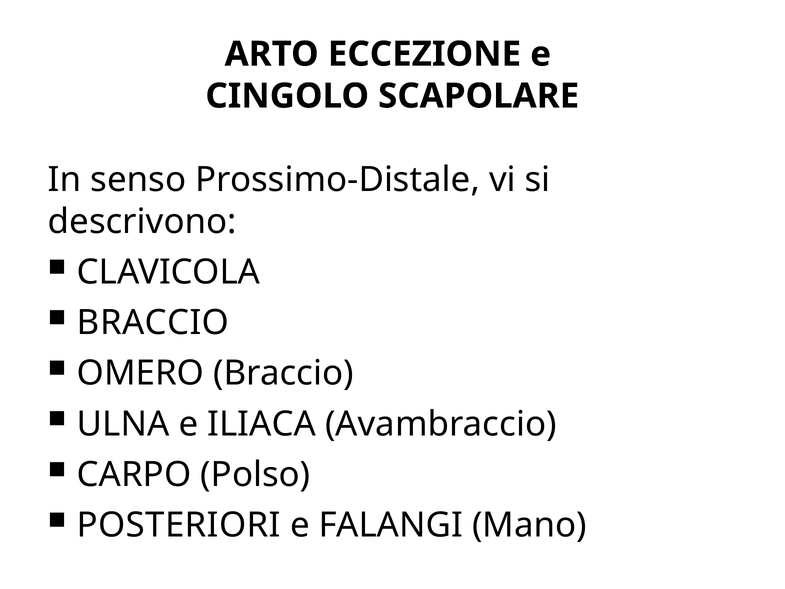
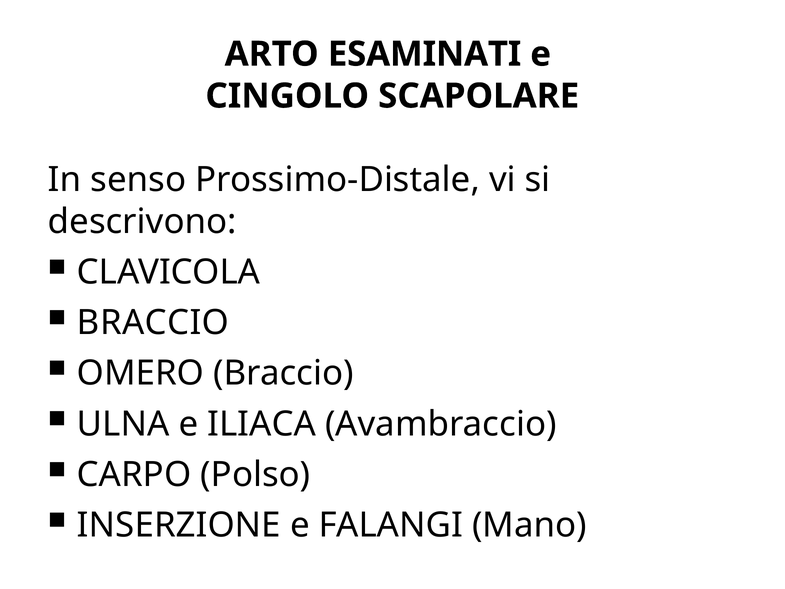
ECCEZIONE: ECCEZIONE -> ESAMINATI
POSTERIORI: POSTERIORI -> INSERZIONE
